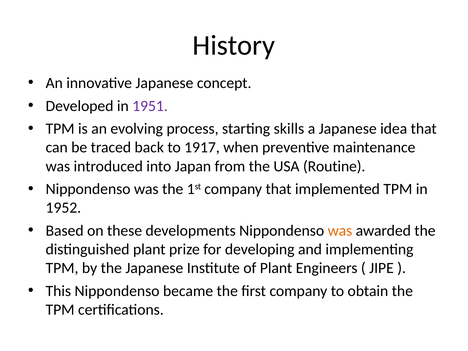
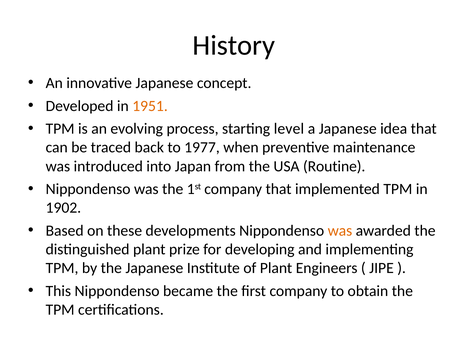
1951 colour: purple -> orange
skills: skills -> level
1917: 1917 -> 1977
1952: 1952 -> 1902
